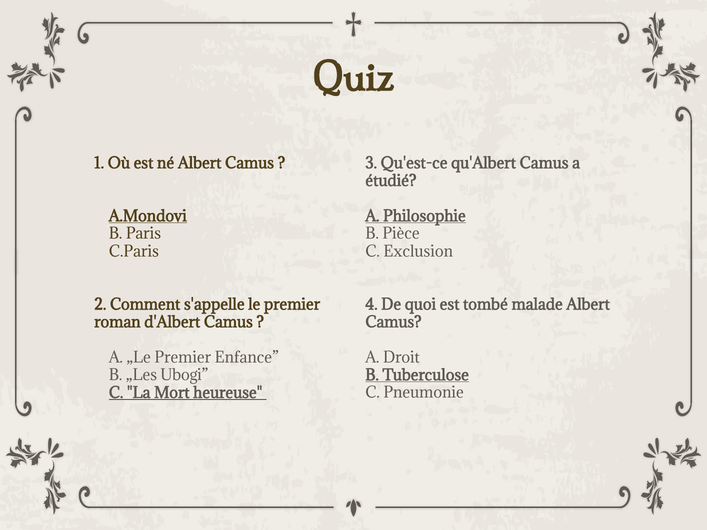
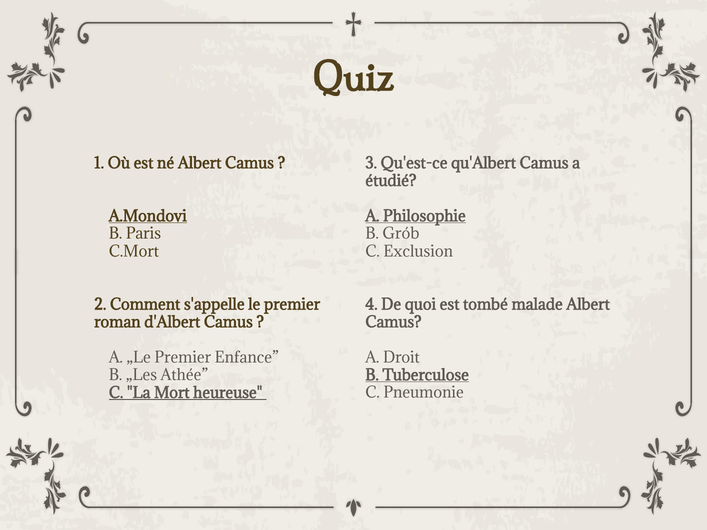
Pièce: Pièce -> Grób
C.Paris: C.Paris -> C.Mort
Ubogi: Ubogi -> Athée
